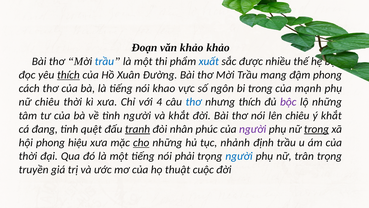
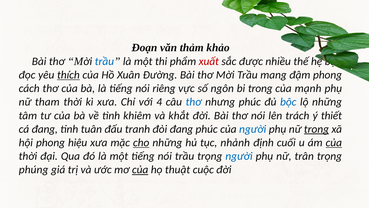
văn khảo: khảo -> thảm
xuất colour: blue -> red
khao: khao -> riêng
nữ chiêu: chiêu -> tham
nhưng thích: thích -> phúc
bộc colour: purple -> blue
tình người: người -> khiêm
lên chiêu: chiêu -> trách
ý khắt: khắt -> thiết
quệt: quệt -> tuân
tranh underline: present -> none
đòi nhân: nhân -> đang
người at (253, 129) colour: purple -> blue
định trầu: trầu -> cuối
của at (334, 142) underline: none -> present
nói phải: phải -> trầu
truyền: truyền -> phúng
của at (140, 169) underline: none -> present
